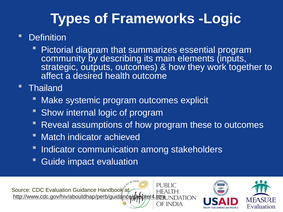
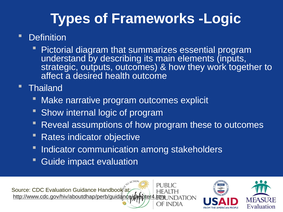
community: community -> understand
systemic: systemic -> narrative
Match: Match -> Rates
achieved: achieved -> objective
